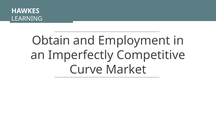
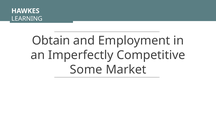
Curve: Curve -> Some
